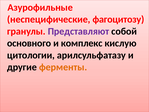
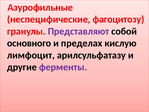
комплекс: комплекс -> пределах
цитологии: цитологии -> лимфоцит
ферменты colour: orange -> purple
